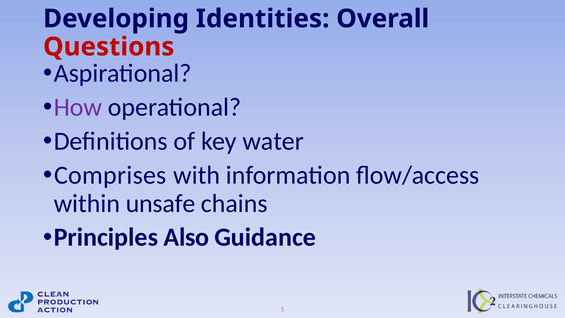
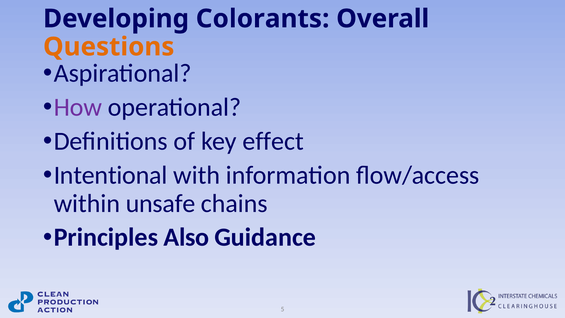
Identities: Identities -> Colorants
Questions colour: red -> orange
water: water -> effect
Comprises: Comprises -> Intentional
